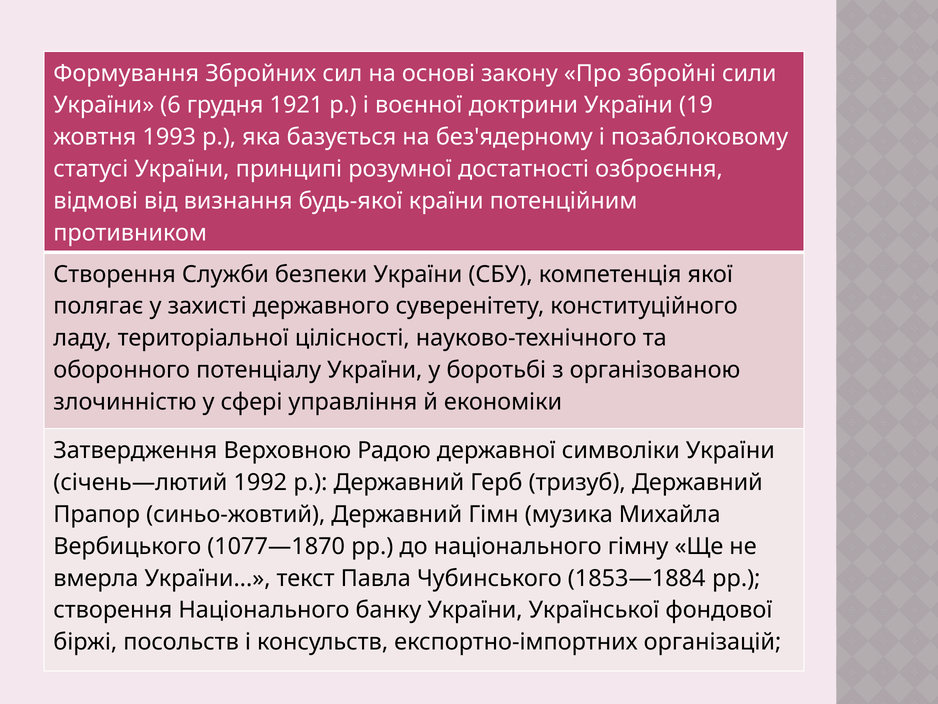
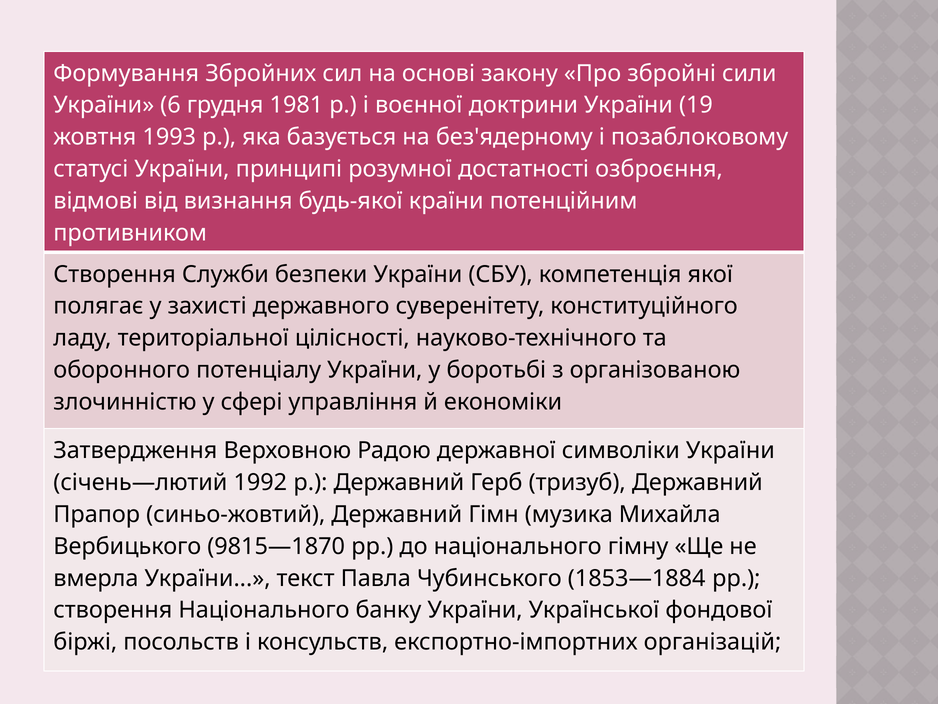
1921: 1921 -> 1981
1077—1870: 1077—1870 -> 9815—1870
